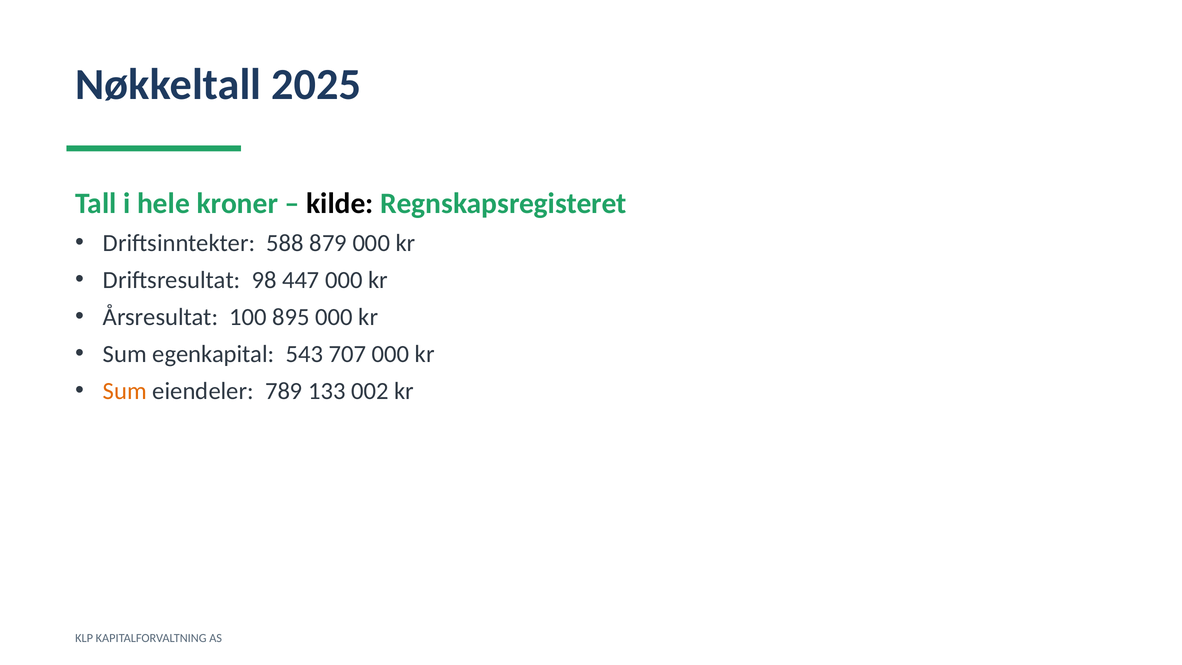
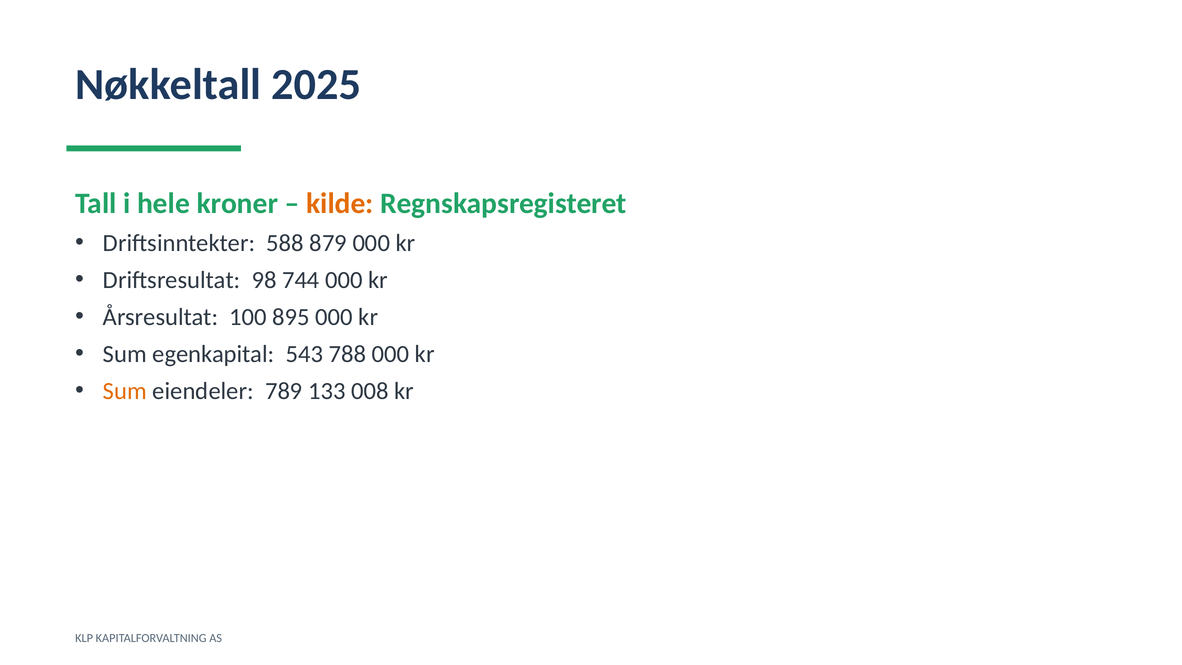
kilde colour: black -> orange
447: 447 -> 744
707: 707 -> 788
002: 002 -> 008
